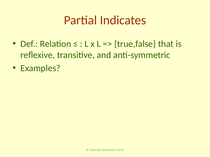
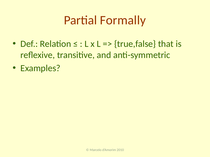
Indicates: Indicates -> Formally
